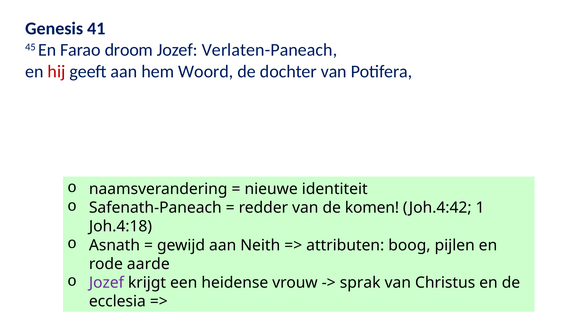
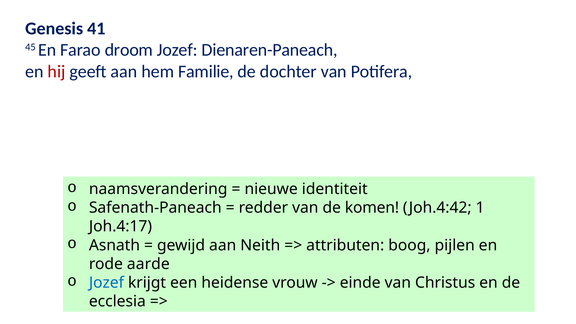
Verlaten-Paneach: Verlaten-Paneach -> Dienaren-Paneach
Woord: Woord -> Familie
Joh.4:18: Joh.4:18 -> Joh.4:17
Jozef at (106, 283) colour: purple -> blue
sprak: sprak -> einde
